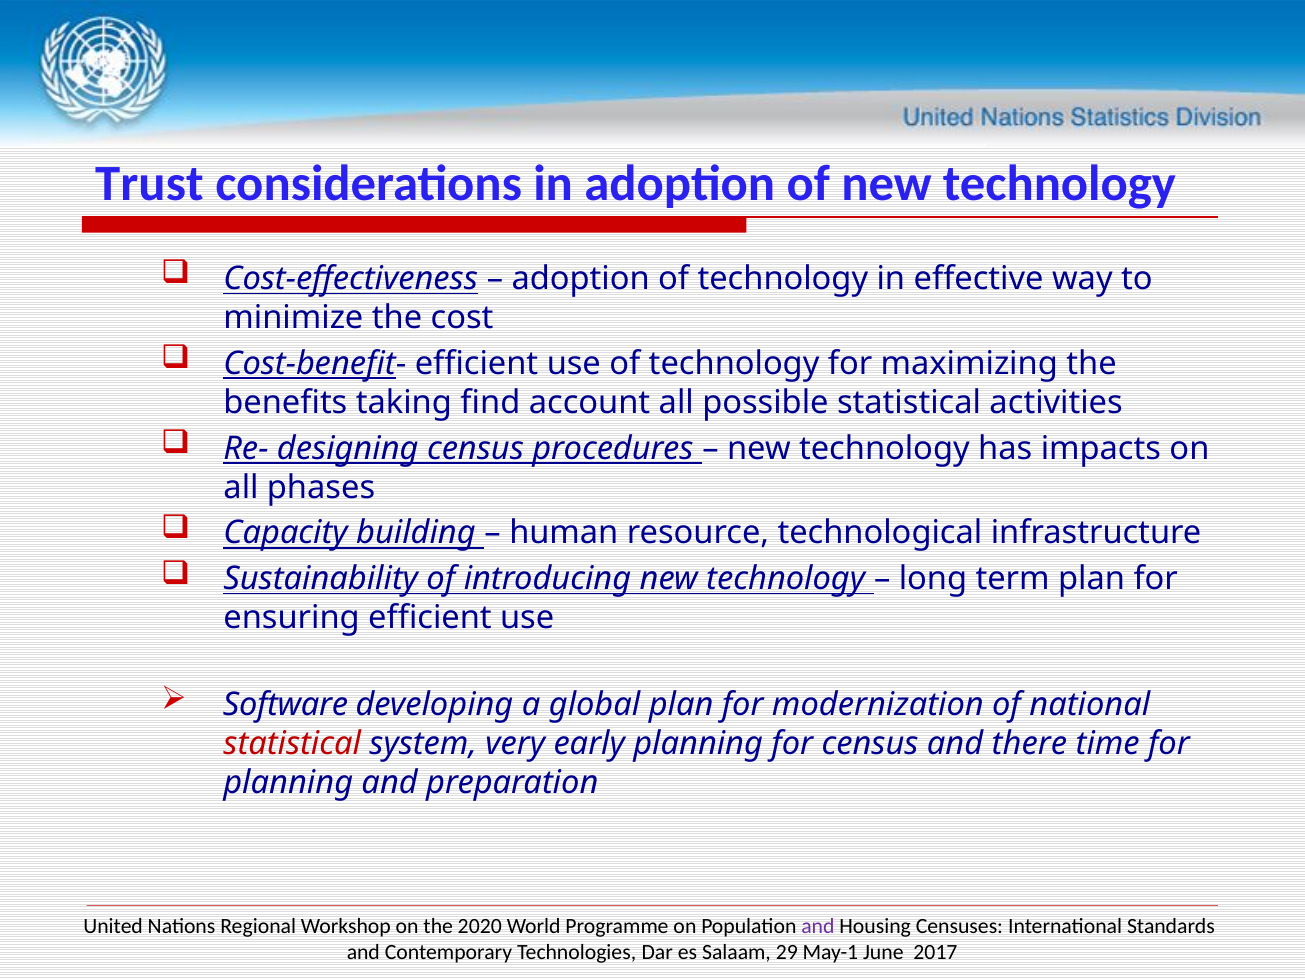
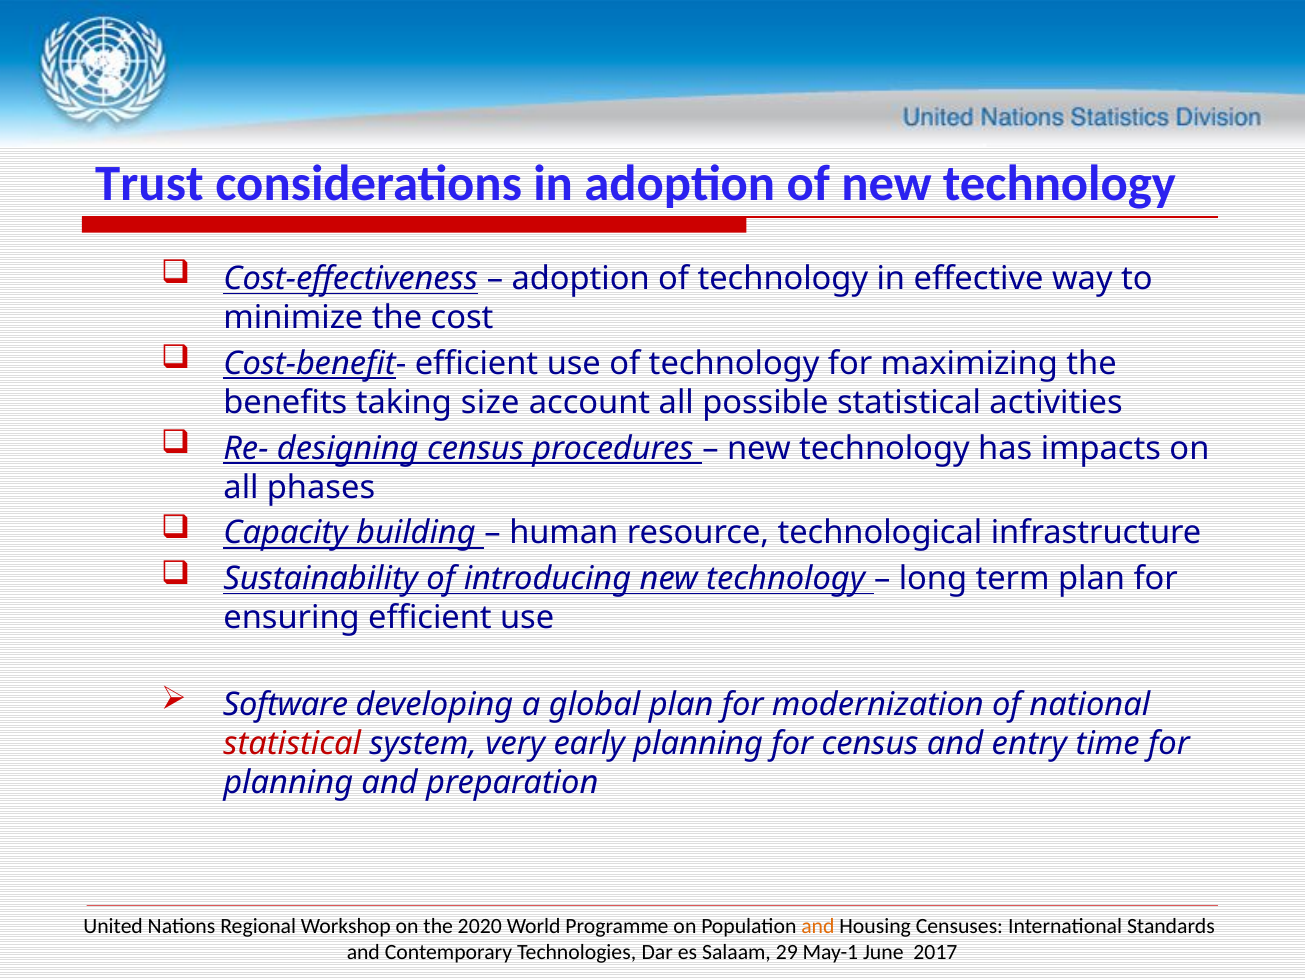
find: find -> size
there: there -> entry
and at (818, 926) colour: purple -> orange
